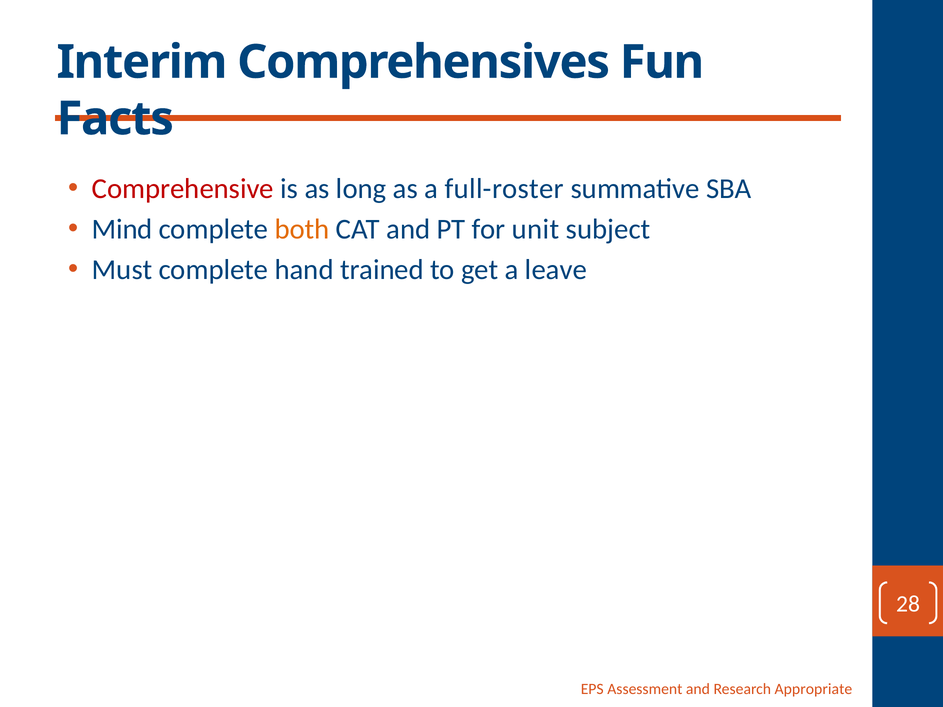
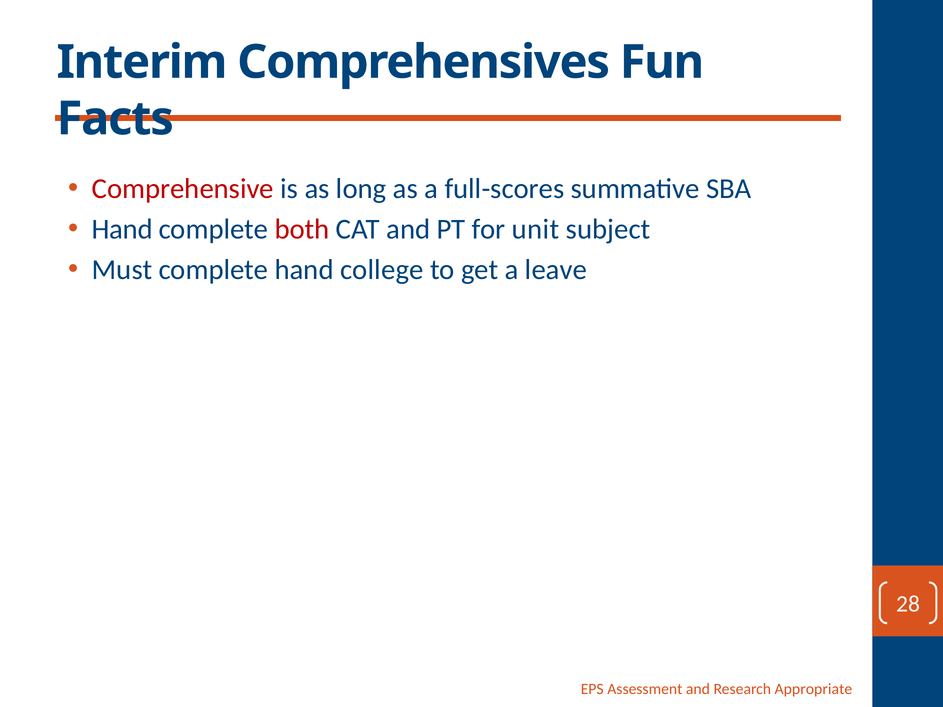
full-roster: full-roster -> full-scores
Mind at (122, 229): Mind -> Hand
both colour: orange -> red
trained: trained -> college
